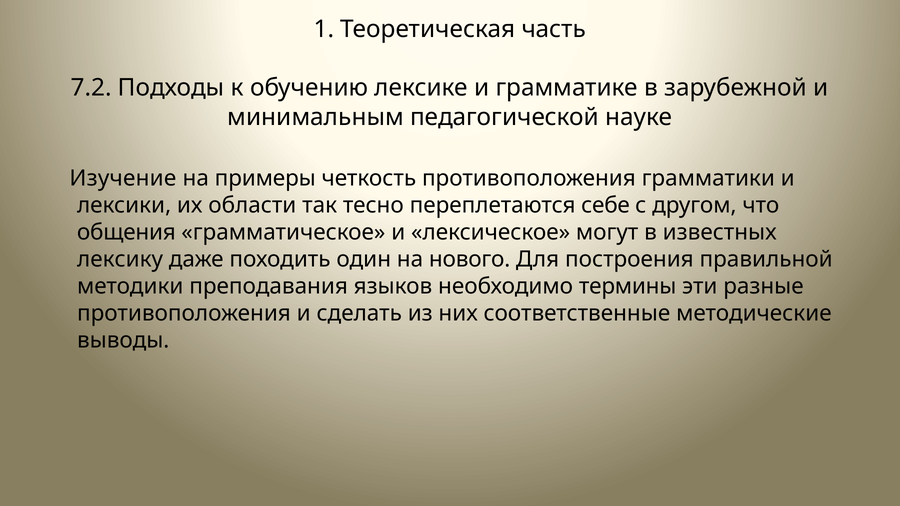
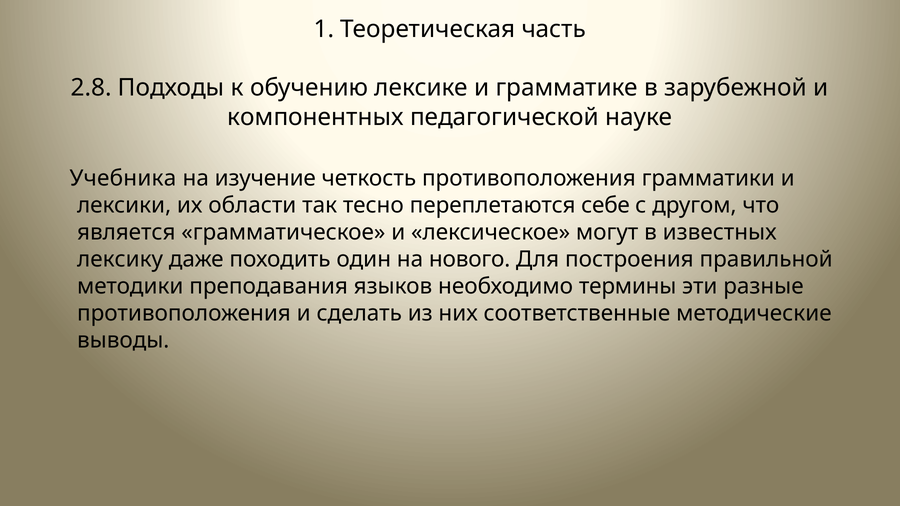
7.2: 7.2 -> 2.8
минимальным: минимальным -> компонентных
Изучение: Изучение -> Учебника
примеры: примеры -> изучение
общения: общения -> является
